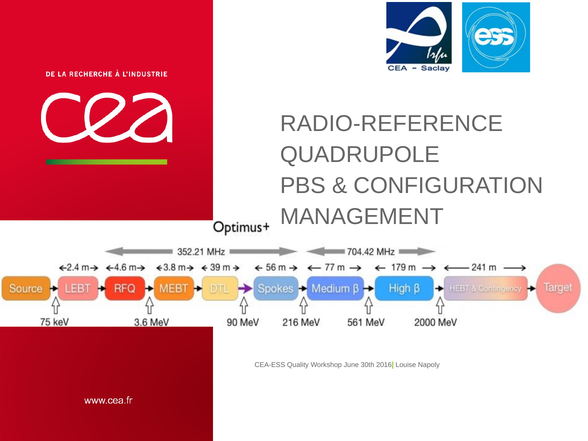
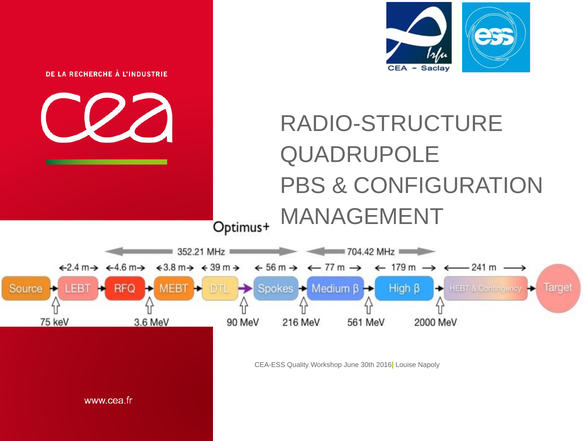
RADIO-REFERENCE: RADIO-REFERENCE -> RADIO-STRUCTURE
